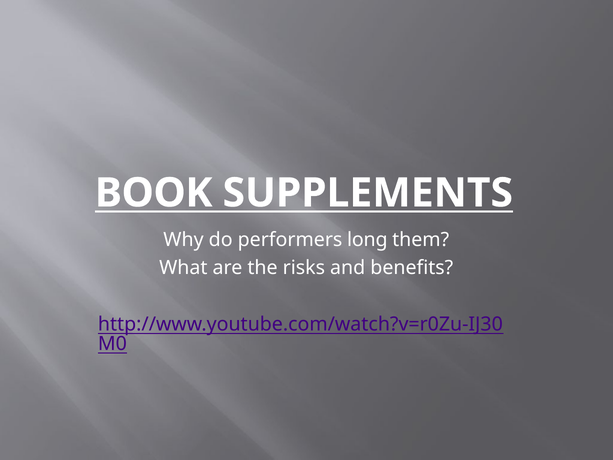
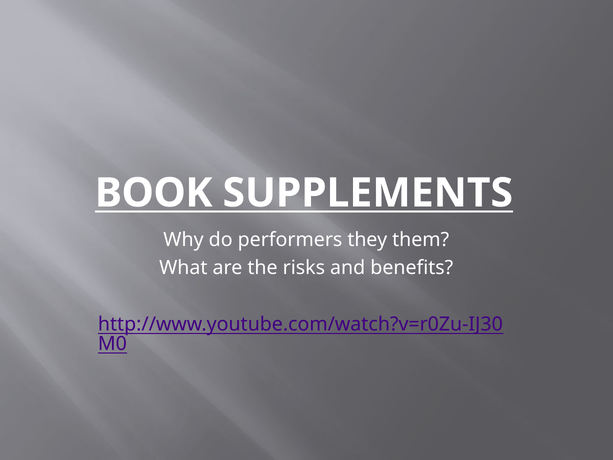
long: long -> they
